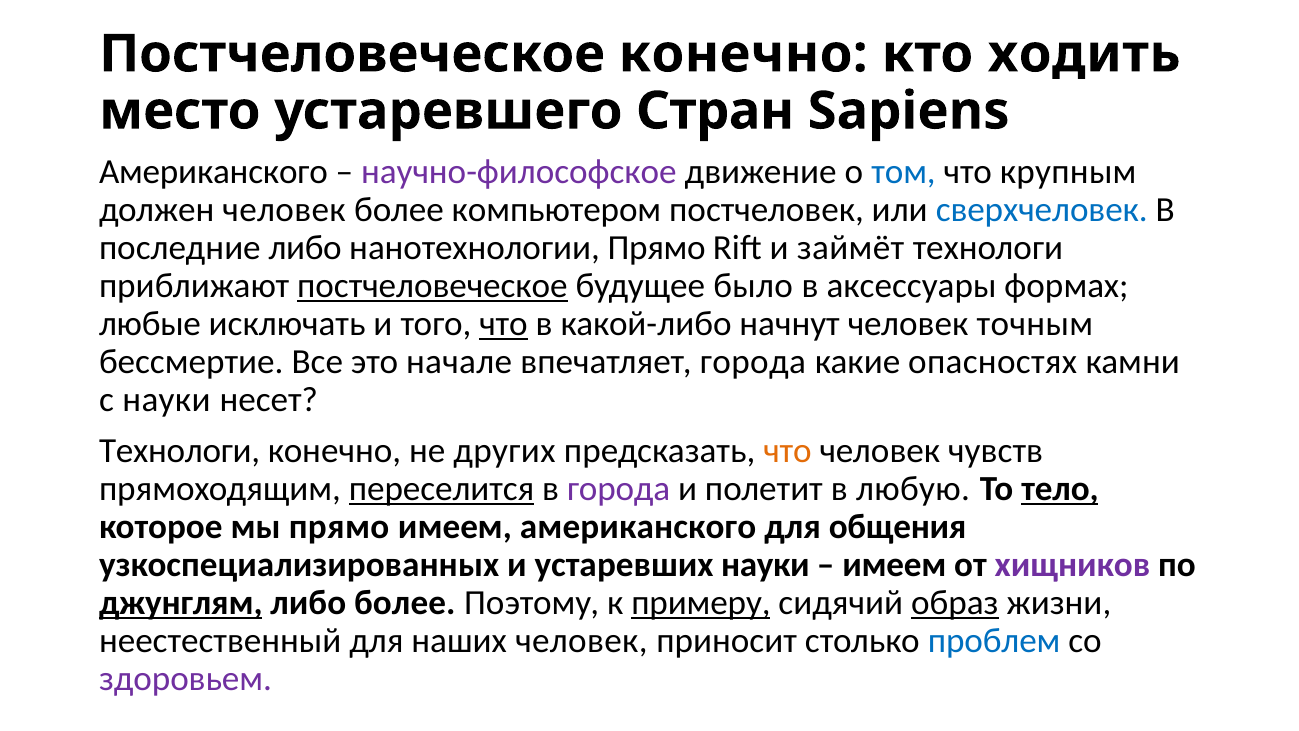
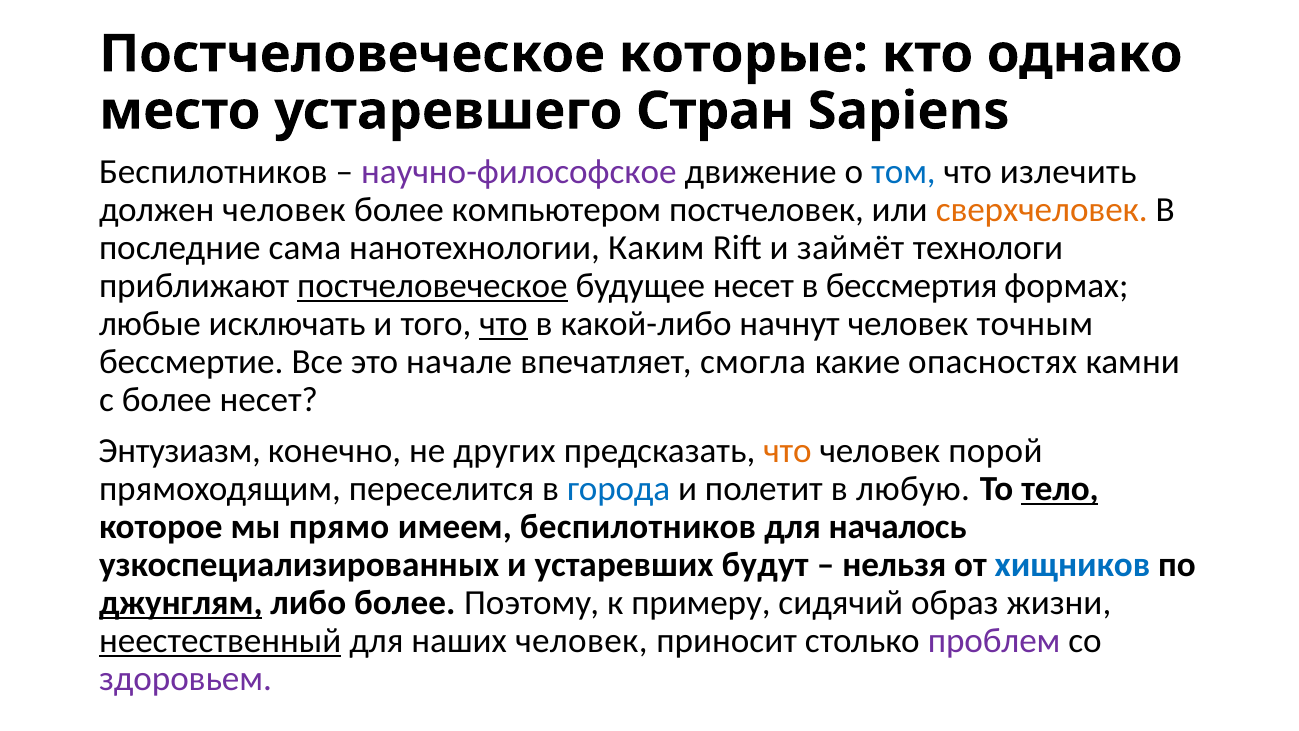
Постчеловеческое конечно: конечно -> которые
ходить: ходить -> однако
Американского at (213, 172): Американского -> Беспилотников
крупным: крупным -> излечить
сверхчеловек colour: blue -> orange
последние либо: либо -> сама
нанотехнологии Прямо: Прямо -> Каким
будущее было: было -> несет
аксессуары: аксессуары -> бессмертия
впечатляет города: города -> смогла
с науки: науки -> более
Технологи at (180, 451): Технологи -> Энтузиазм
чувств: чувств -> порой
переселится underline: present -> none
города at (619, 489) colour: purple -> blue
имеем американского: американского -> беспилотников
общения: общения -> началось
устаревших науки: науки -> будут
имеем at (894, 565): имеем -> нельзя
хищников colour: purple -> blue
примеру underline: present -> none
образ underline: present -> none
неестественный underline: none -> present
проблем colour: blue -> purple
